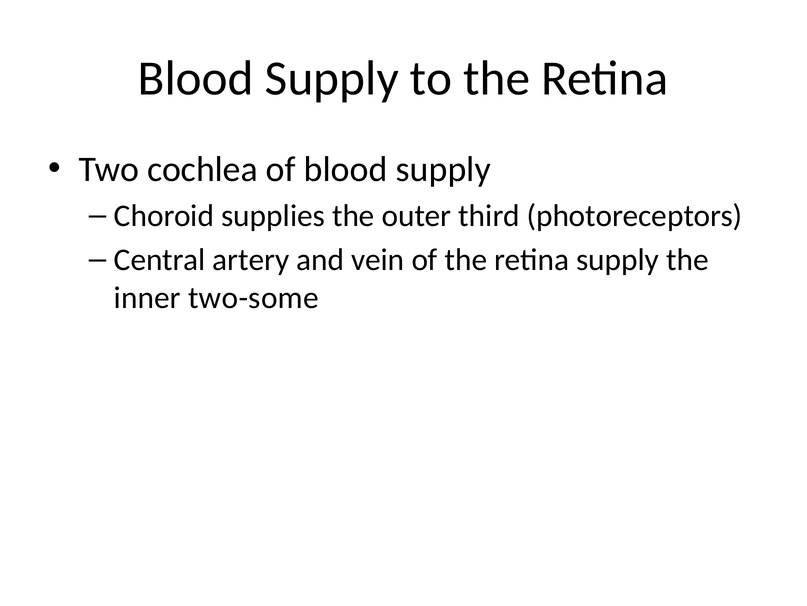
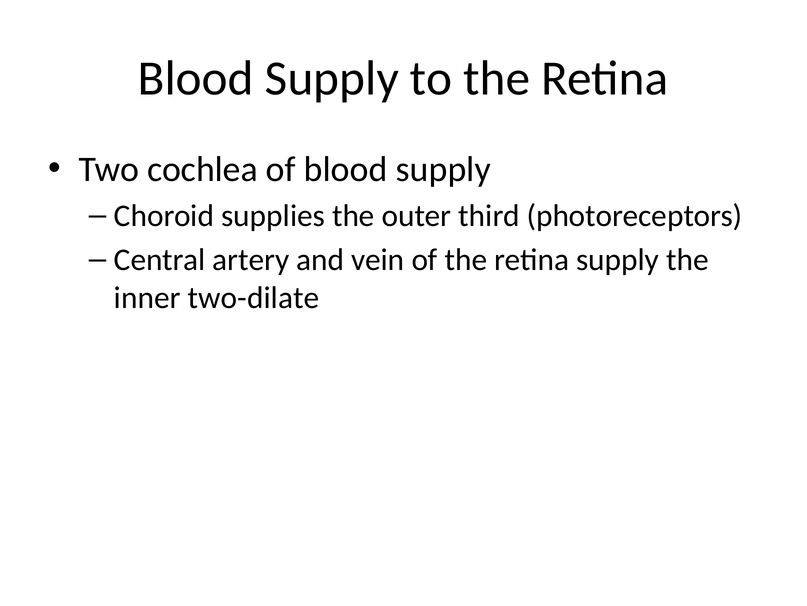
two-some: two-some -> two-dilate
